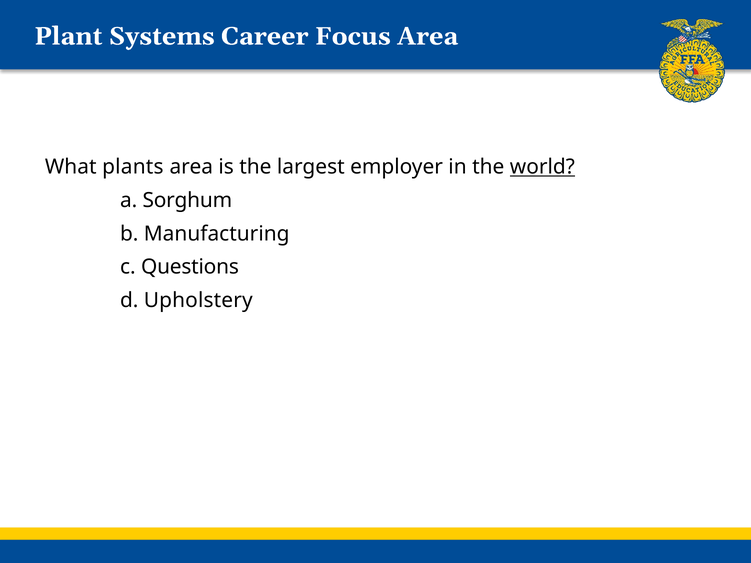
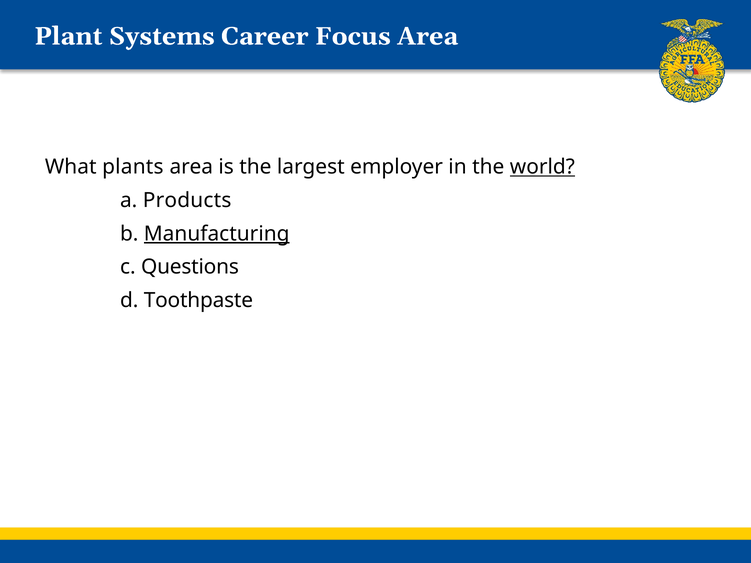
Sorghum: Sorghum -> Products
Manufacturing underline: none -> present
Upholstery: Upholstery -> Toothpaste
